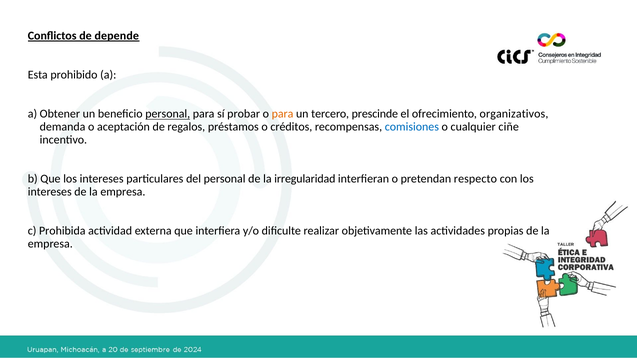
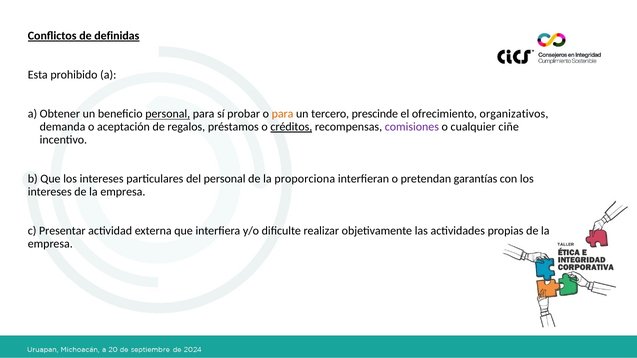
depende: depende -> definidas
créditos underline: none -> present
comisiones colour: blue -> purple
irregularidad: irregularidad -> proporciona
respecto: respecto -> garantías
Prohibida: Prohibida -> Presentar
